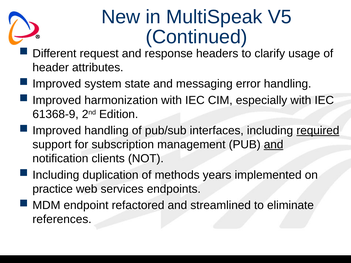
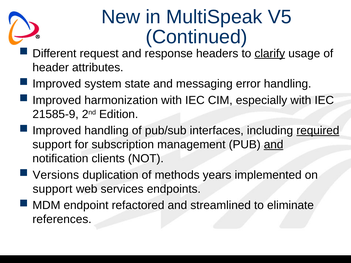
clarify underline: none -> present
61368-9: 61368-9 -> 21585-9
Including at (56, 175): Including -> Versions
practice at (53, 189): practice -> support
